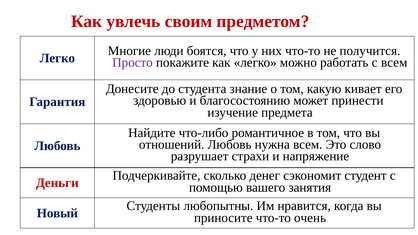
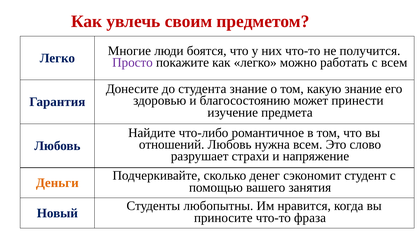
какую кивает: кивает -> знание
Деньги colour: red -> orange
очень: очень -> фраза
